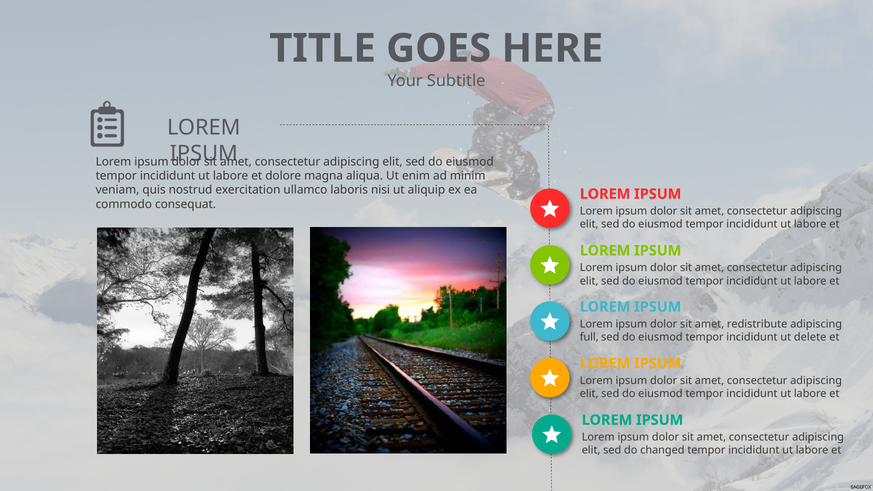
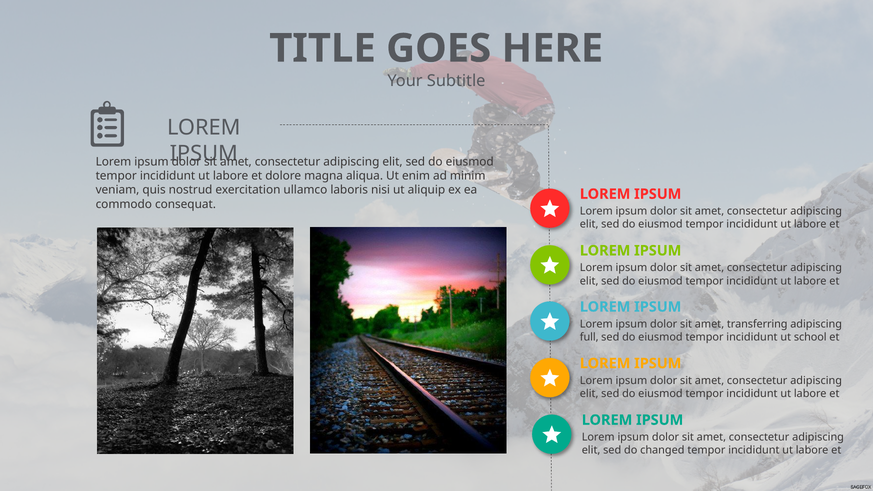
redistribute: redistribute -> transferring
delete: delete -> school
